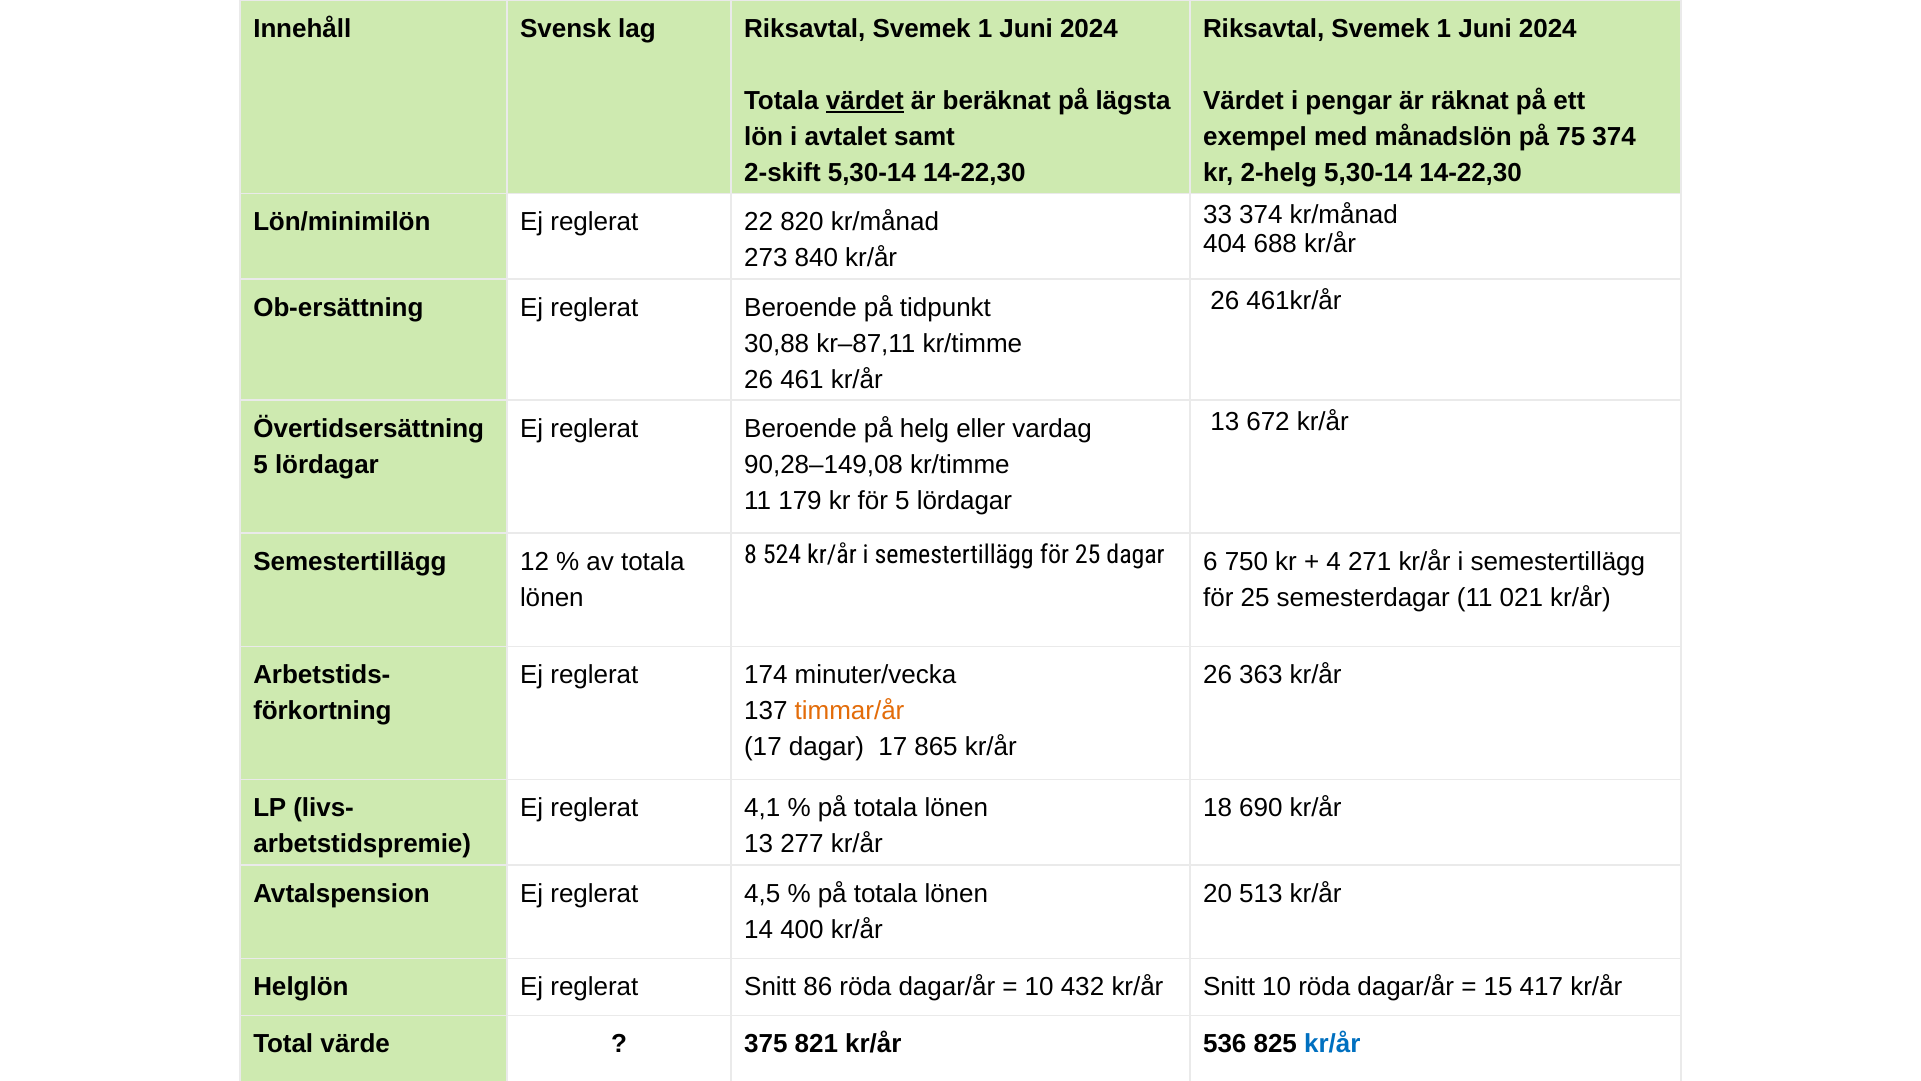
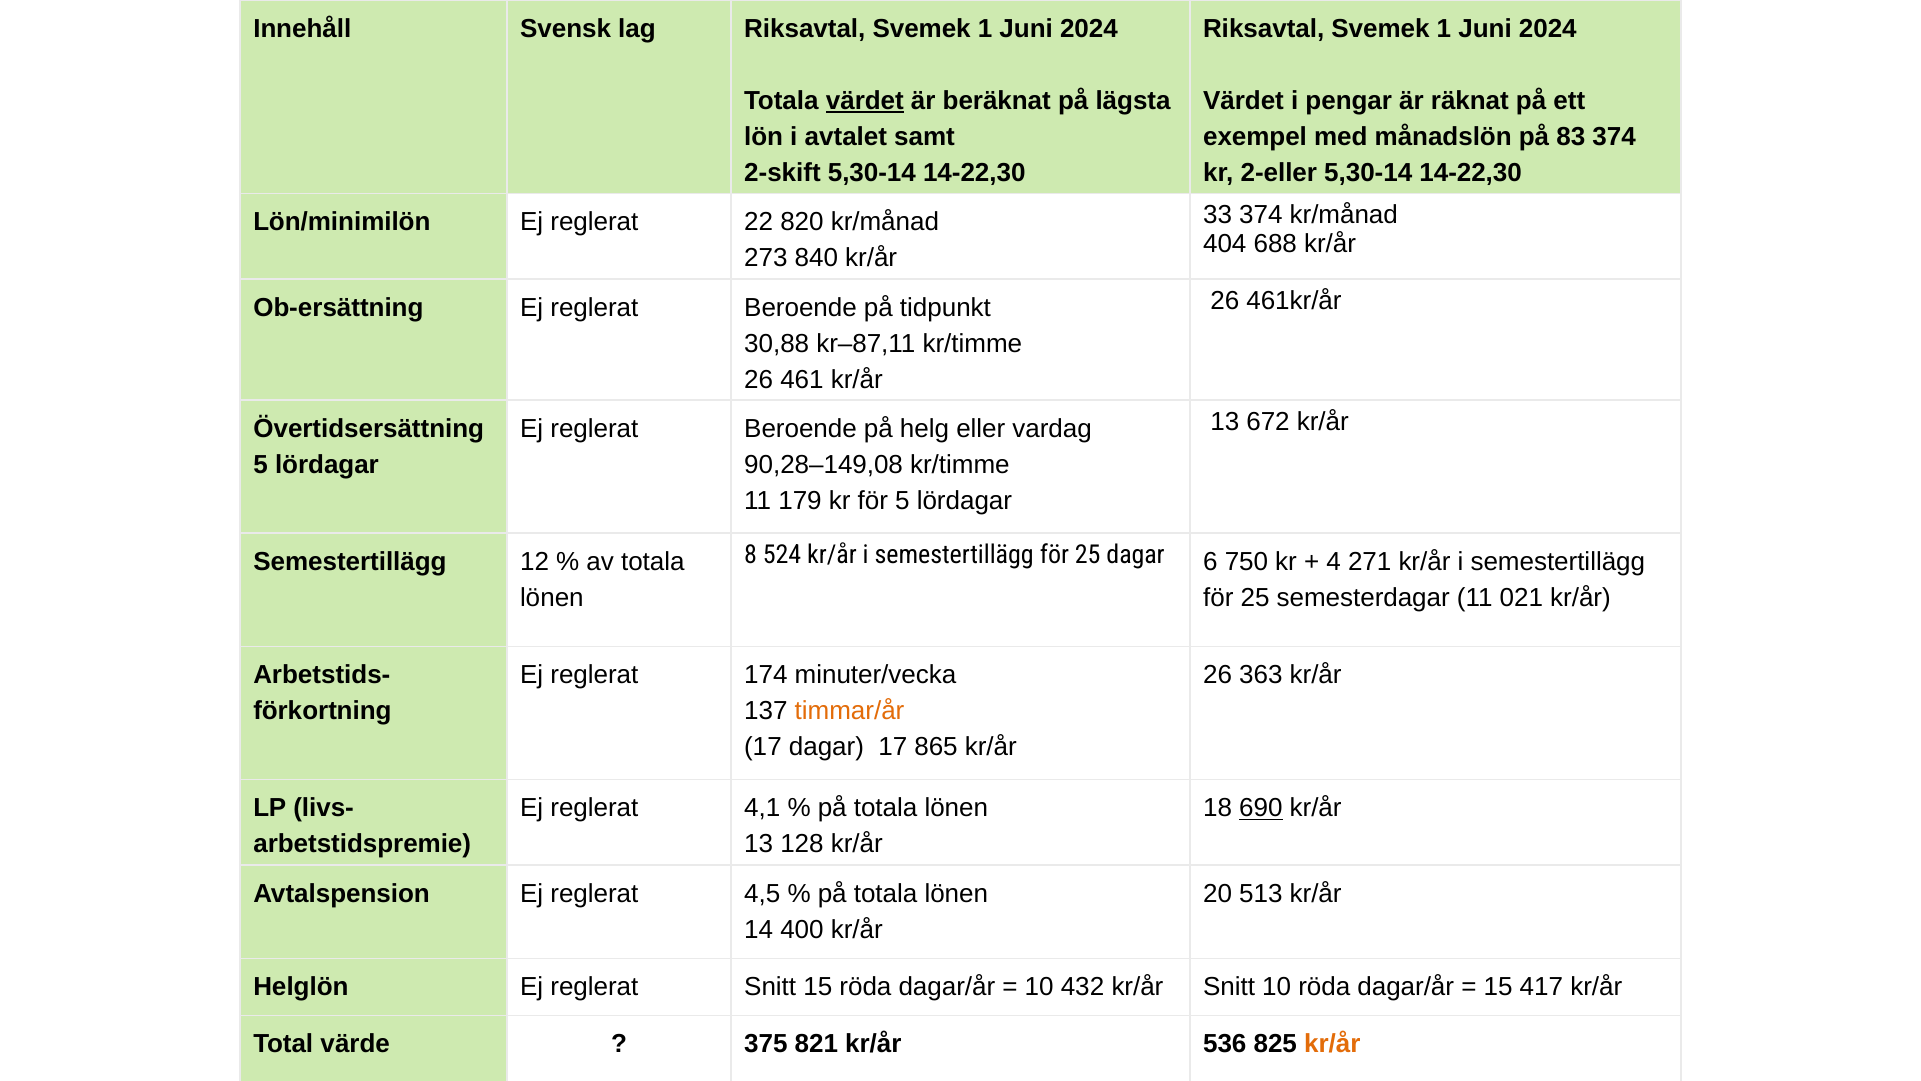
75: 75 -> 83
2-helg: 2-helg -> 2-eller
690 underline: none -> present
277: 277 -> 128
Snitt 86: 86 -> 15
kr/år at (1332, 1044) colour: blue -> orange
